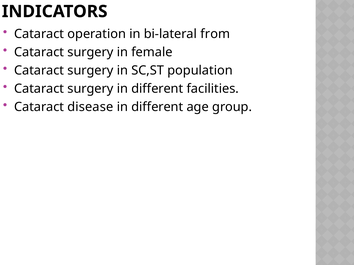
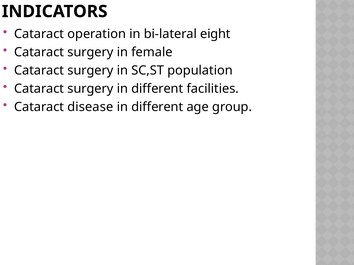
from: from -> eight
